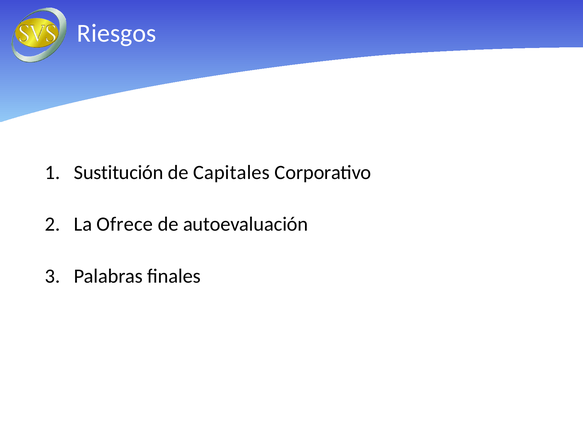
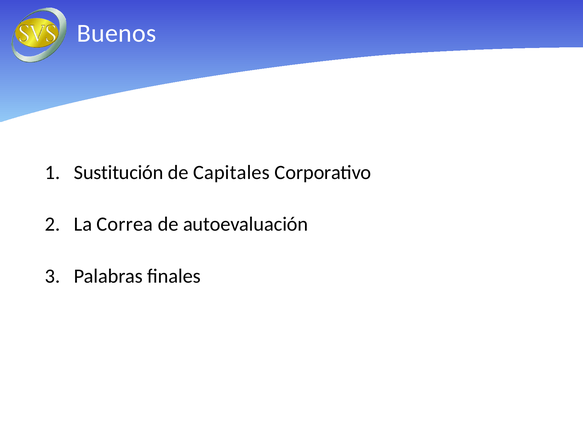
Riesgos: Riesgos -> Buenos
Ofrece: Ofrece -> Correa
